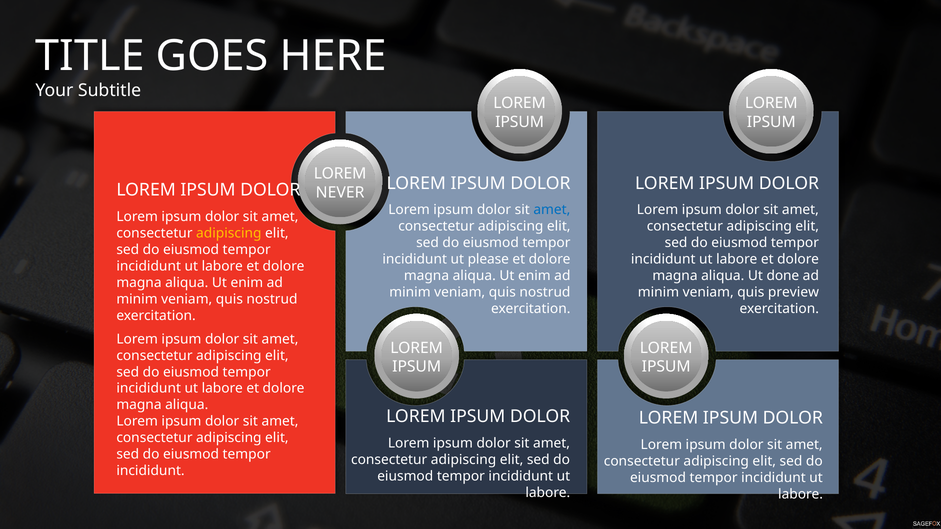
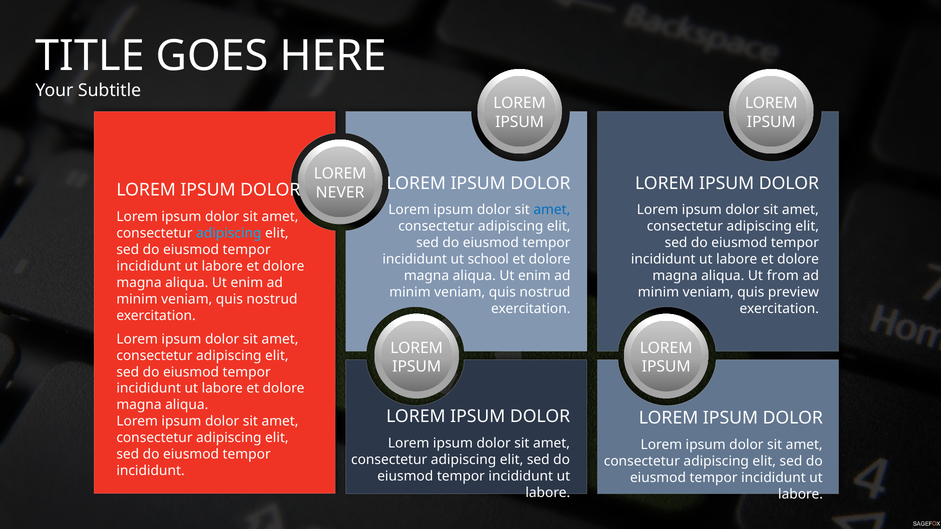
adipiscing at (229, 233) colour: yellow -> light blue
please: please -> school
done: done -> from
